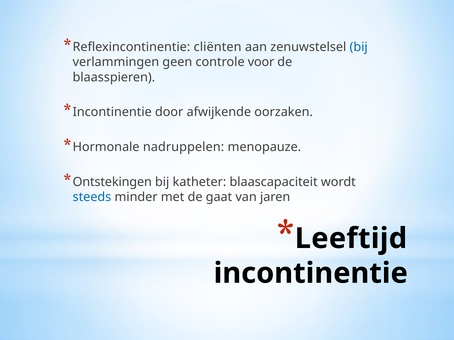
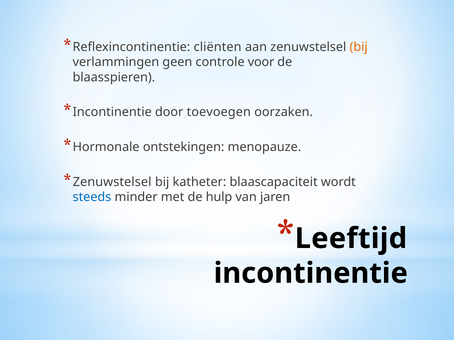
bij at (359, 47) colour: blue -> orange
afwijkende: afwijkende -> toevoegen
nadruppelen: nadruppelen -> ontstekingen
Ontstekingen at (112, 182): Ontstekingen -> Zenuwstelsel
gaat: gaat -> hulp
